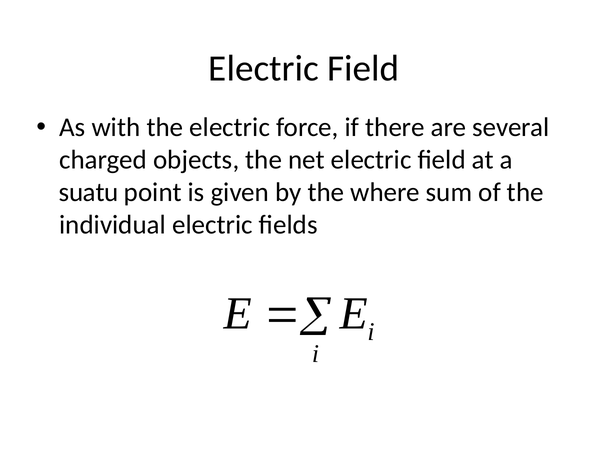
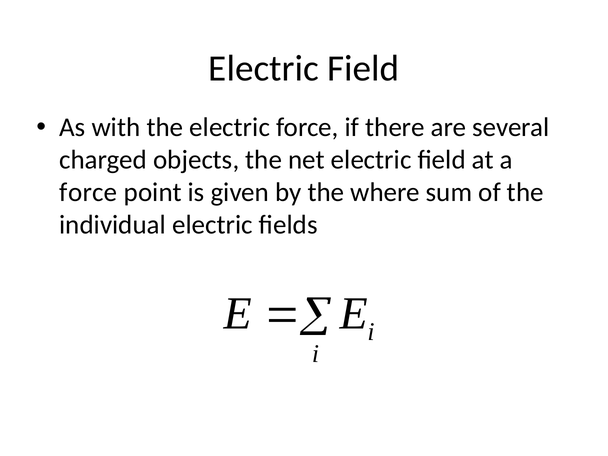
suatu at (89, 192): suatu -> force
